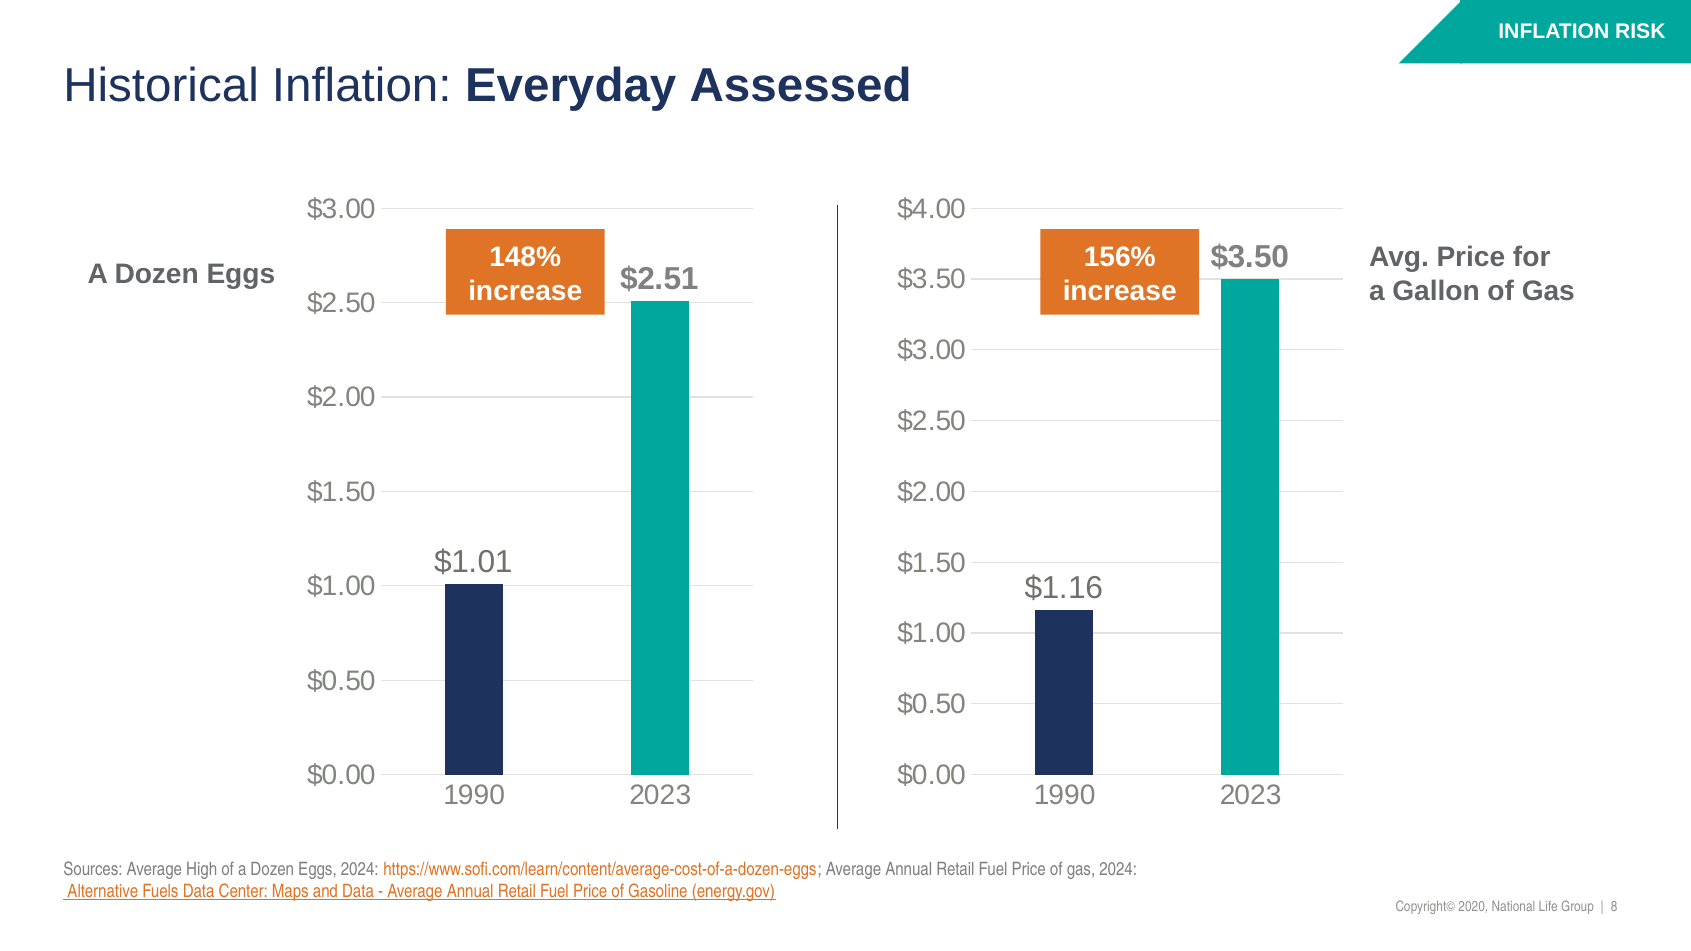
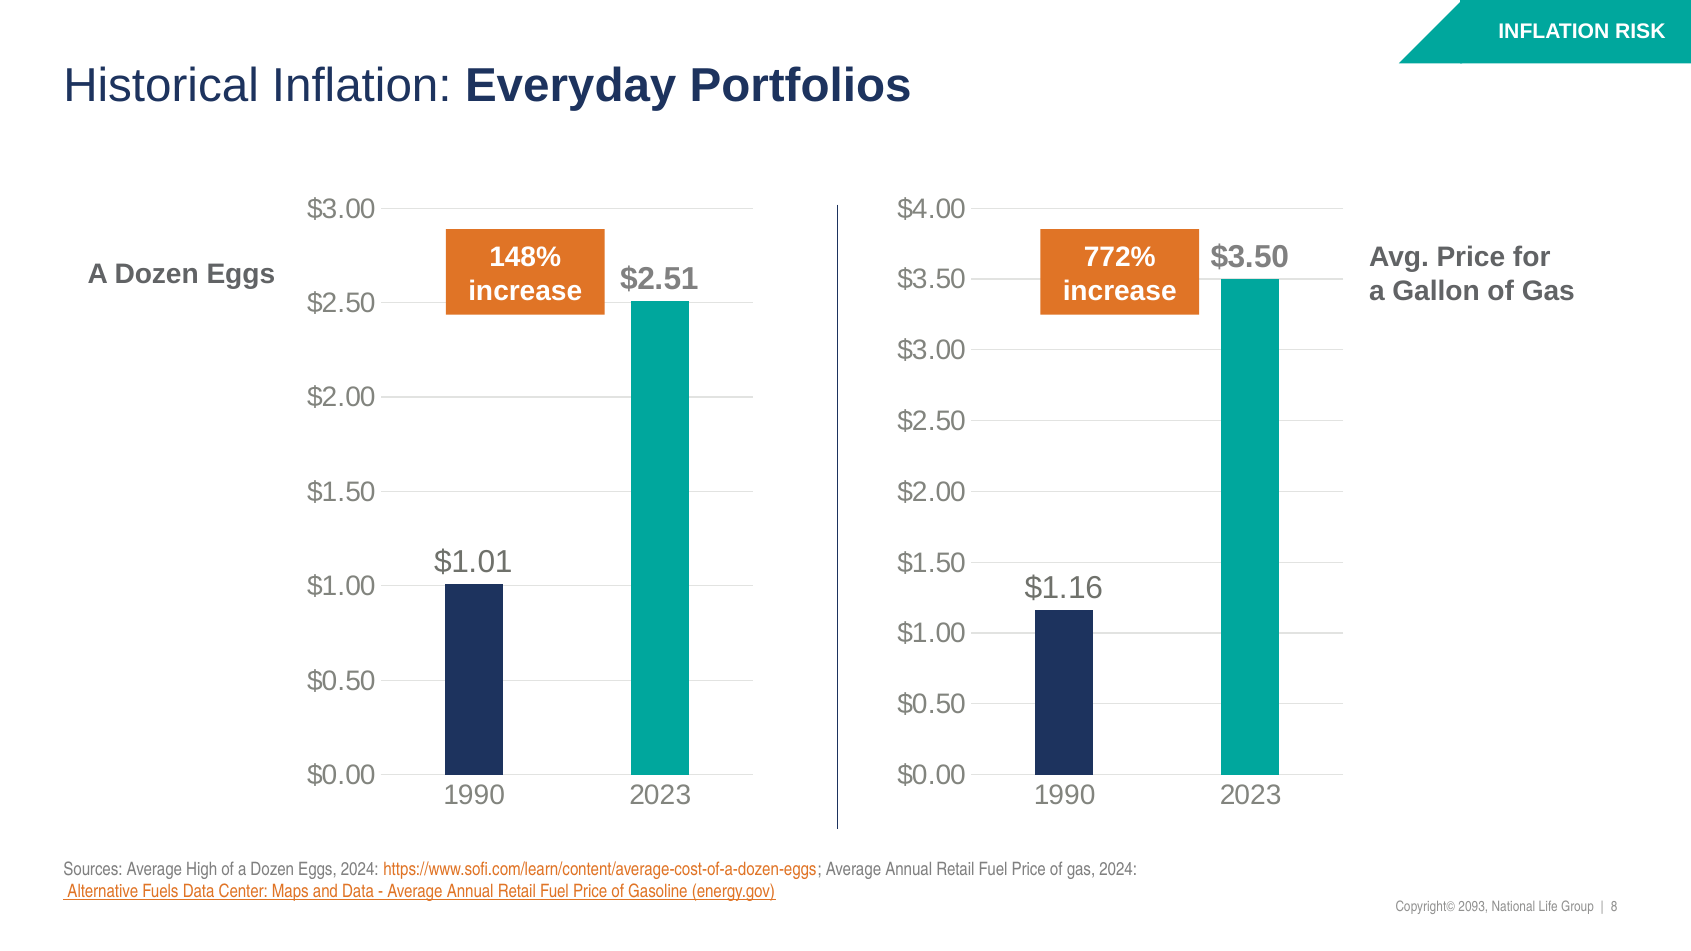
Assessed: Assessed -> Portfolios
156%: 156% -> 772%
2020: 2020 -> 2093
